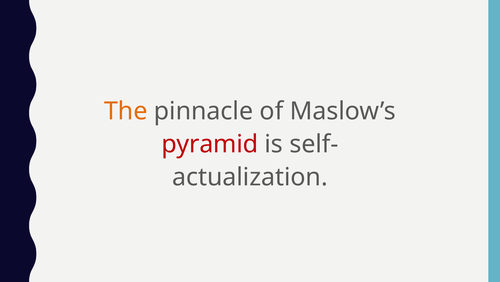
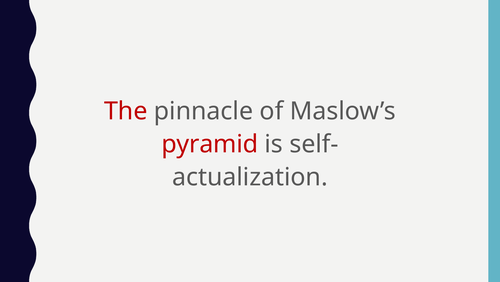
The colour: orange -> red
